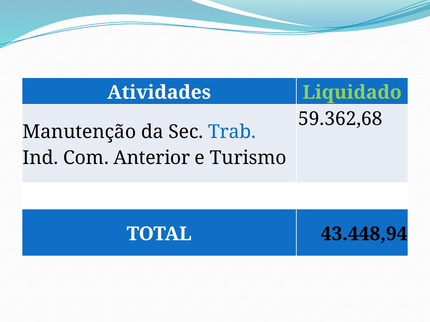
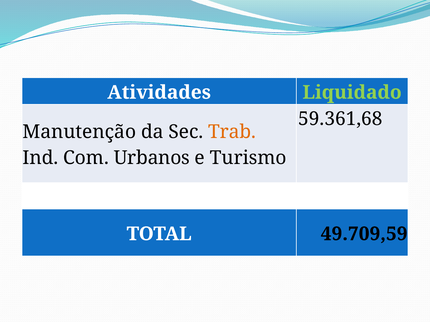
59.362,68: 59.362,68 -> 59.361,68
Trab colour: blue -> orange
Anterior: Anterior -> Urbanos
43.448,94: 43.448,94 -> 49.709,59
